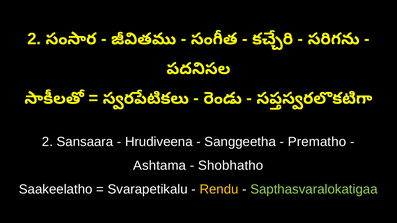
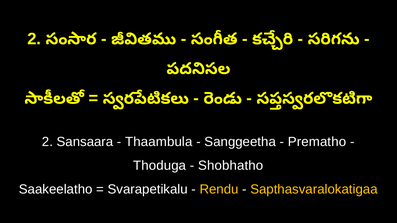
Hrudiveena: Hrudiveena -> Thaambula
Ashtama: Ashtama -> Thoduga
Sapthasvaralokatigaa colour: light green -> yellow
